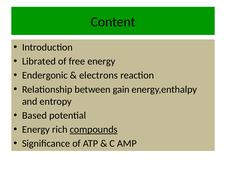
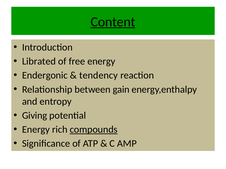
Content underline: none -> present
electrons: electrons -> tendency
Based: Based -> Giving
